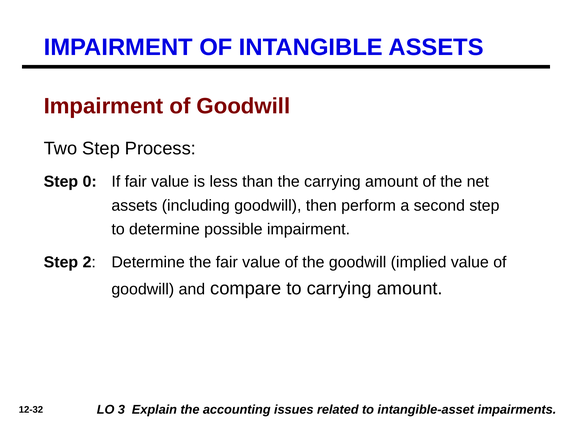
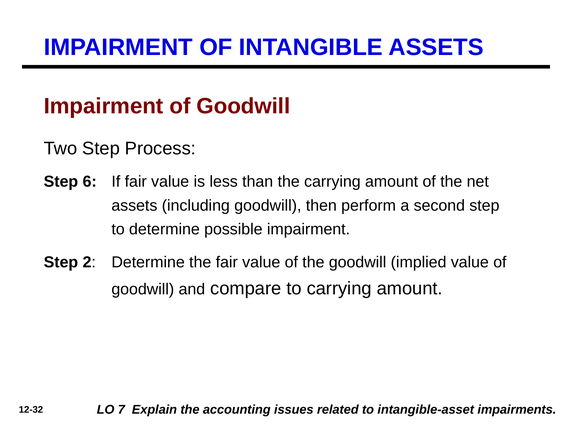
0: 0 -> 6
3: 3 -> 7
